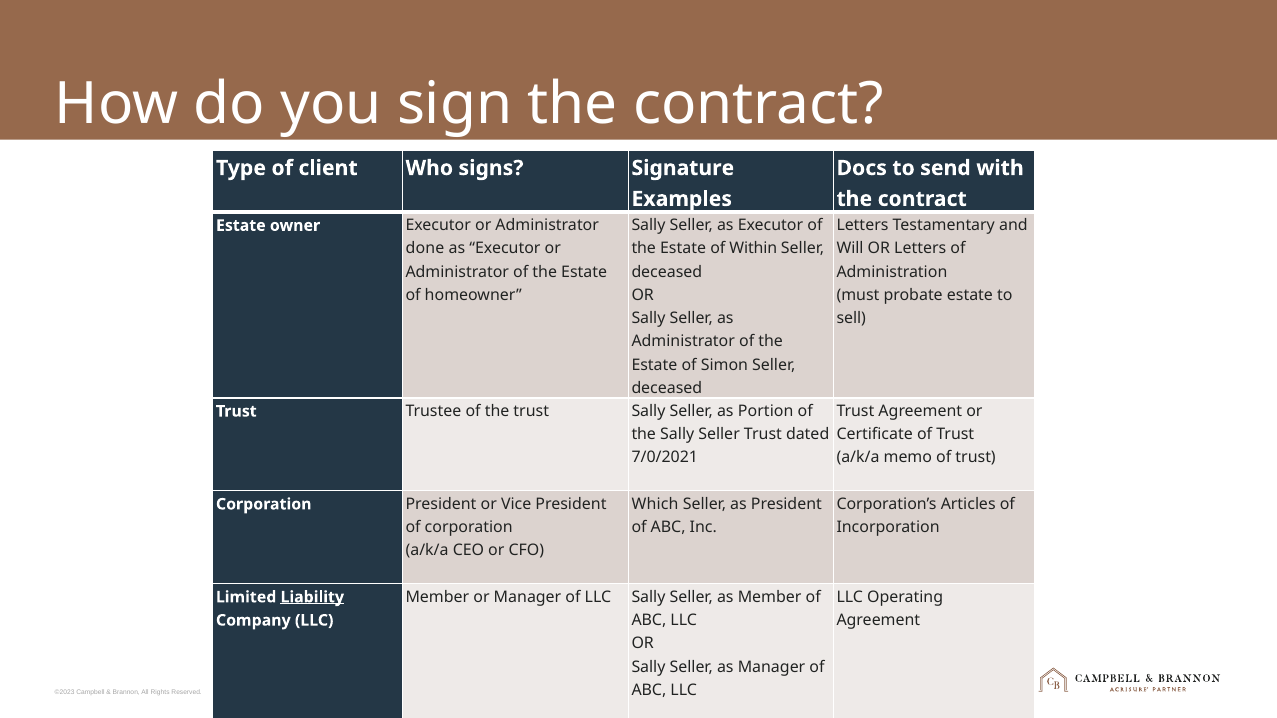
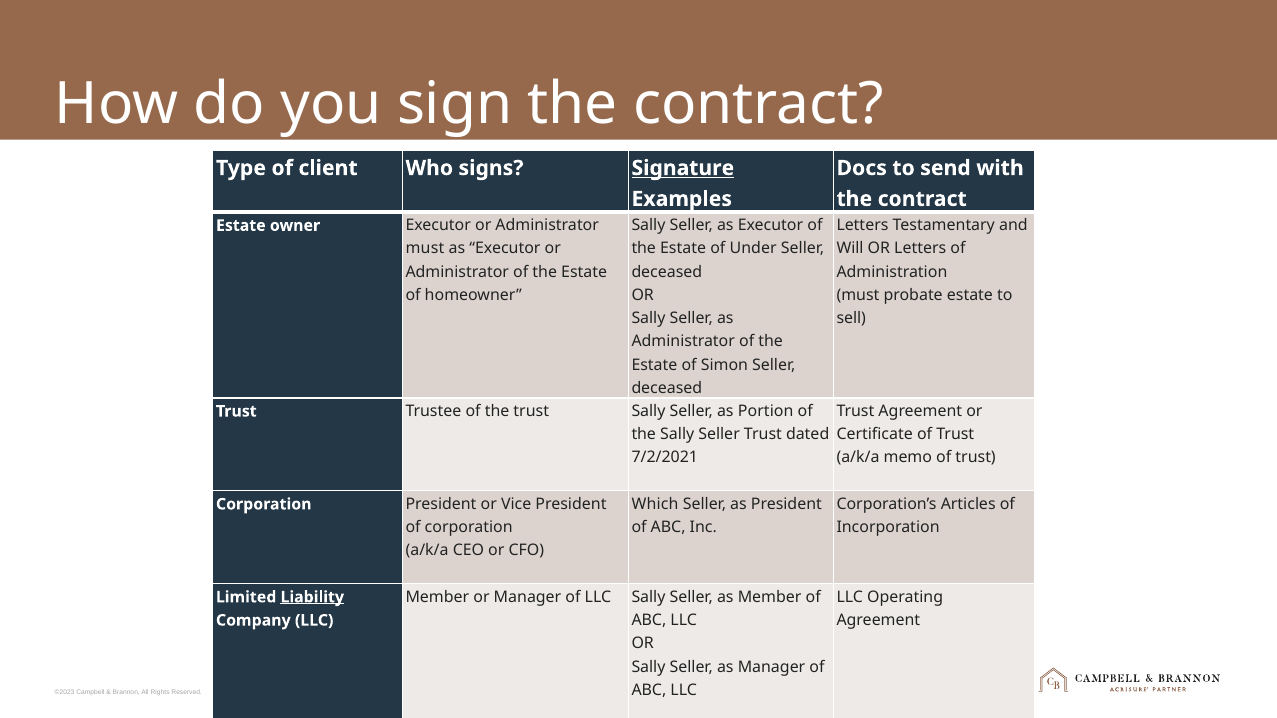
Signature underline: none -> present
done at (425, 249): done -> must
Within: Within -> Under
7/0/2021: 7/0/2021 -> 7/2/2021
